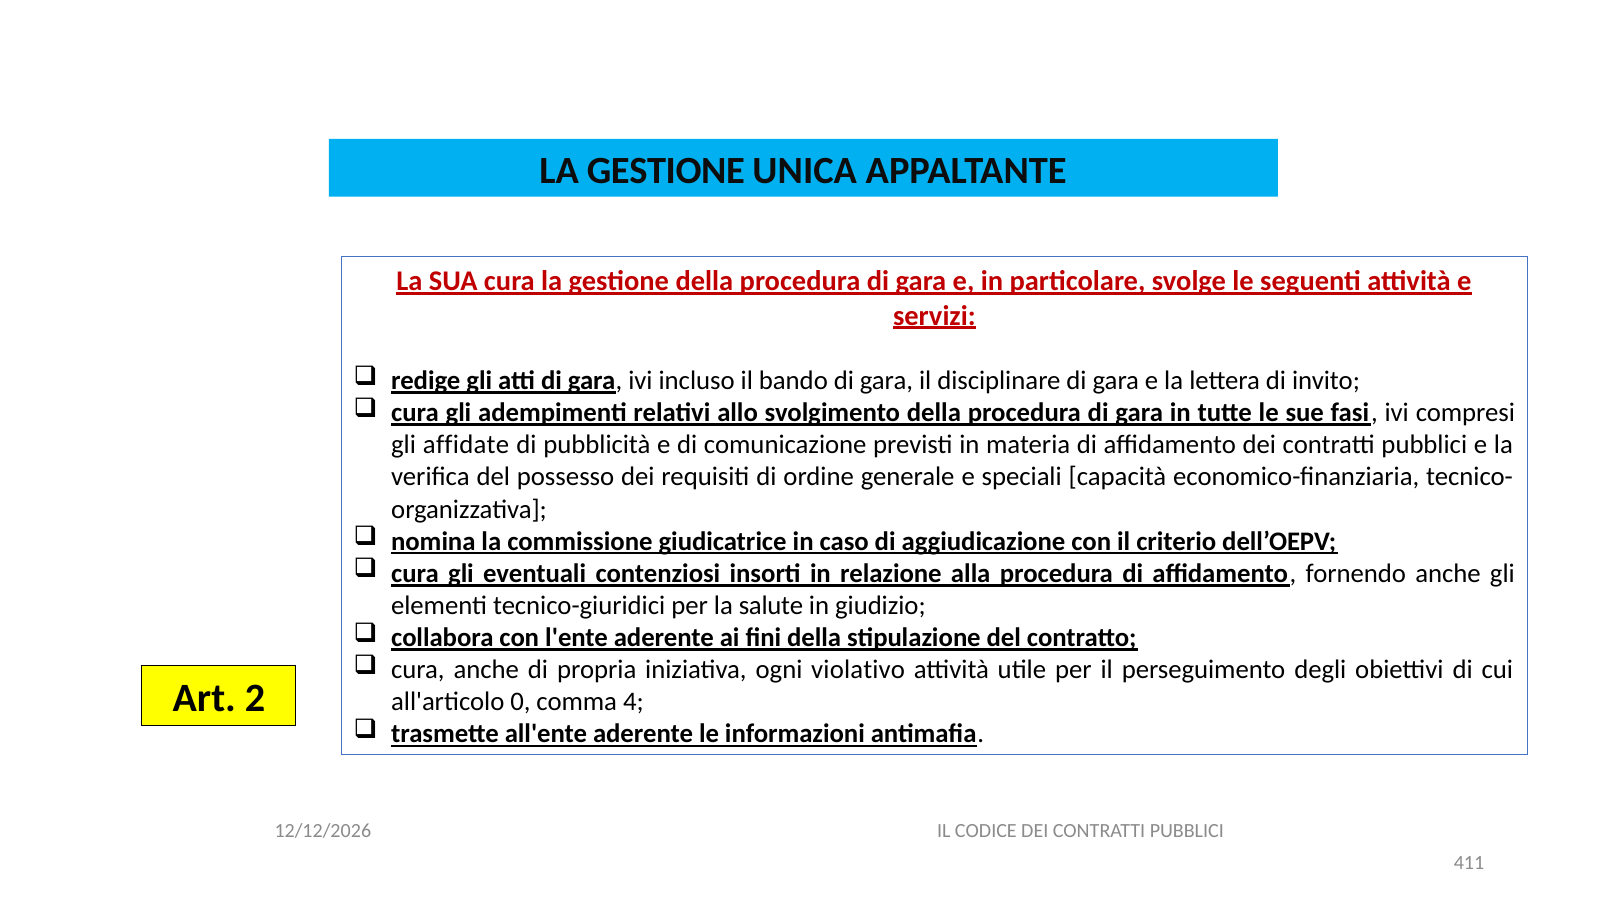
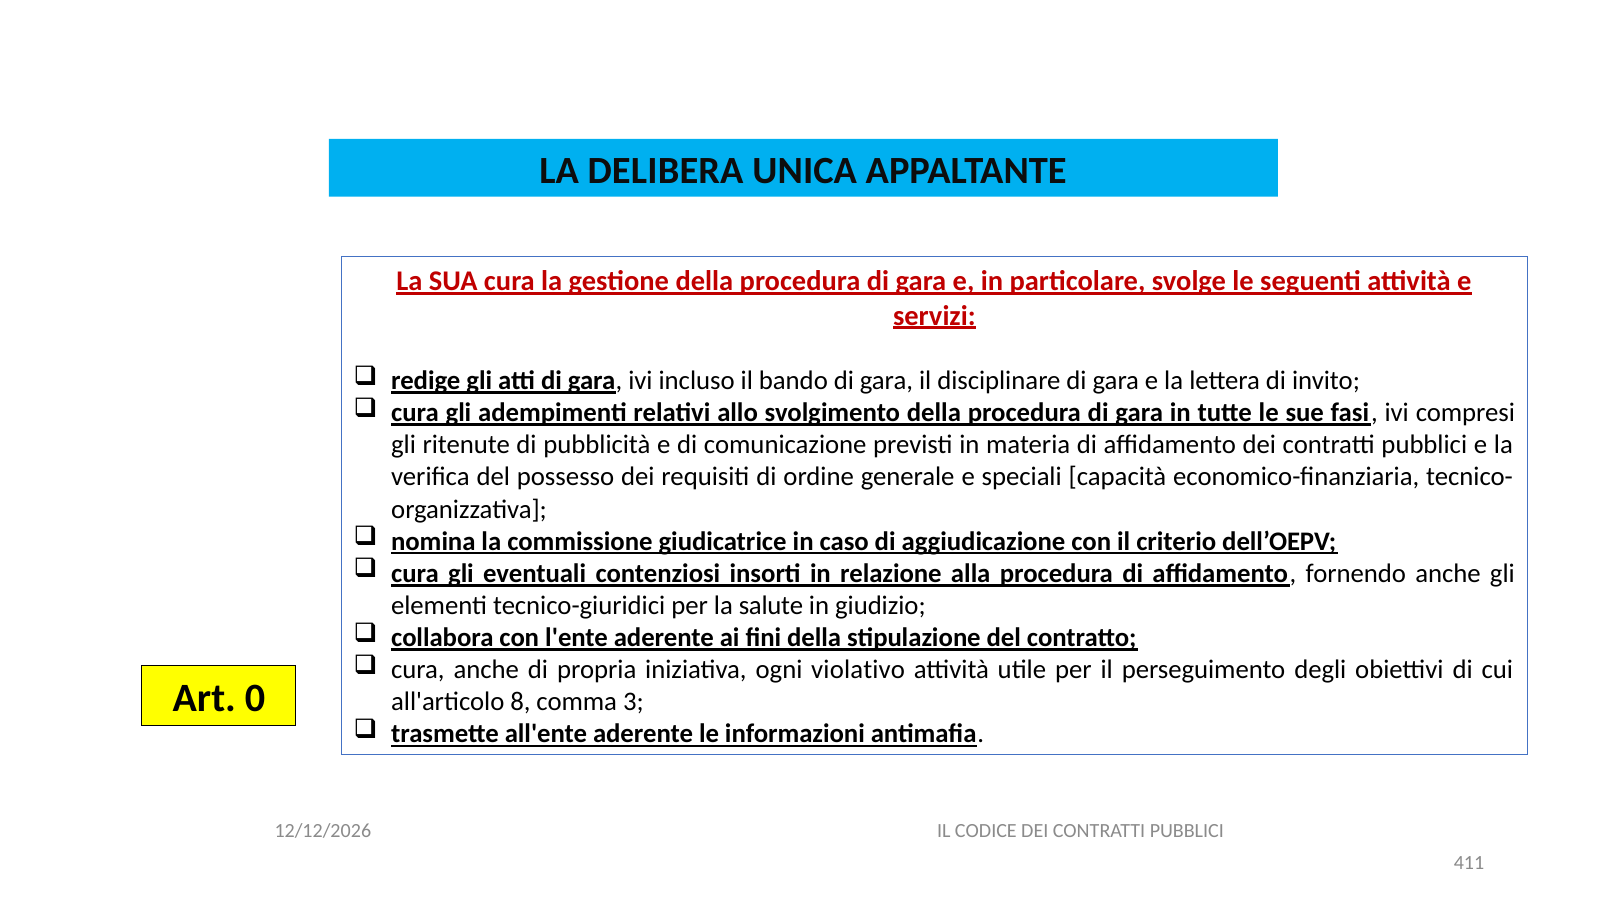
GESTIONE at (666, 170): GESTIONE -> DELIBERA
affidate: affidate -> ritenute
2: 2 -> 0
0: 0 -> 8
4: 4 -> 3
